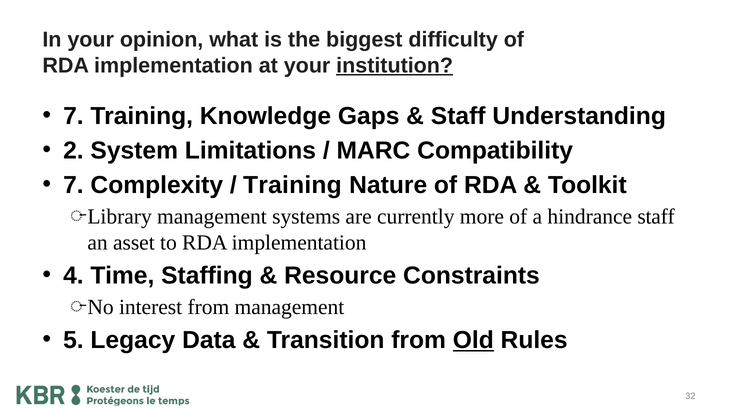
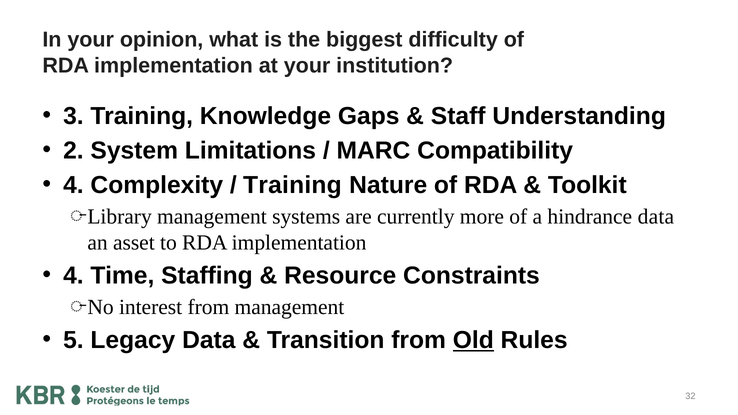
institution underline: present -> none
7 at (73, 116): 7 -> 3
7 at (73, 185): 7 -> 4
hindrance staff: staff -> data
